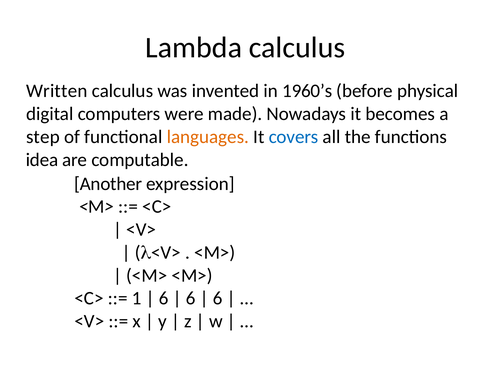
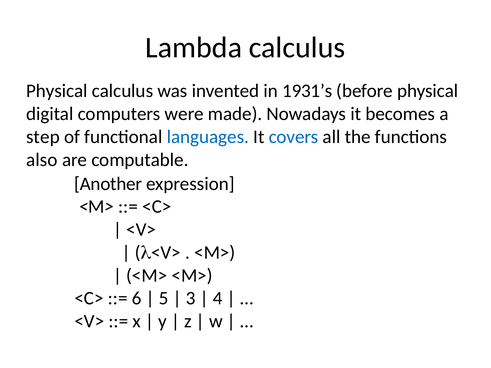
Written at (57, 91): Written -> Physical
1960’s: 1960’s -> 1931’s
languages colour: orange -> blue
idea: idea -> also
1: 1 -> 6
6 at (164, 298): 6 -> 5
6 at (191, 298): 6 -> 3
6 at (218, 298): 6 -> 4
